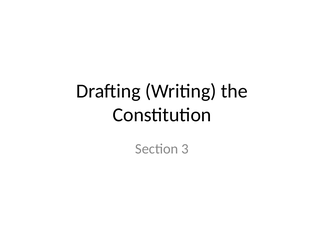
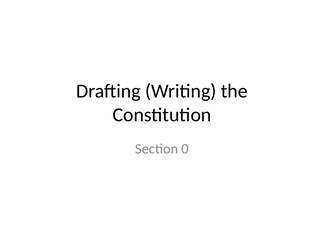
3: 3 -> 0
